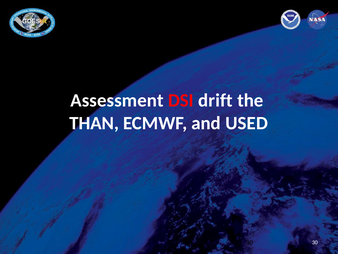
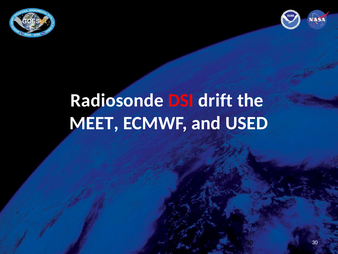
Assessment: Assessment -> Radiosonde
THAN: THAN -> MEET
